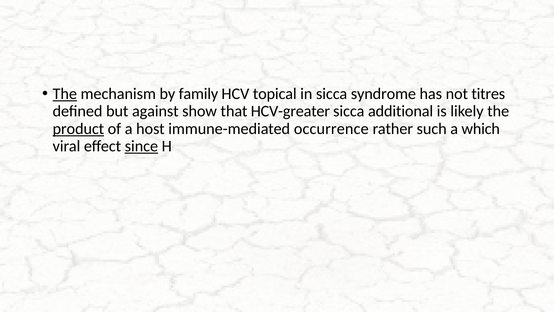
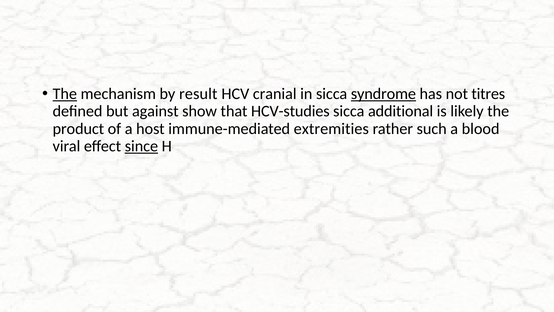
family: family -> result
topical: topical -> cranial
syndrome underline: none -> present
HCV-greater: HCV-greater -> HCV-studies
product underline: present -> none
occurrence: occurrence -> extremities
which: which -> blood
